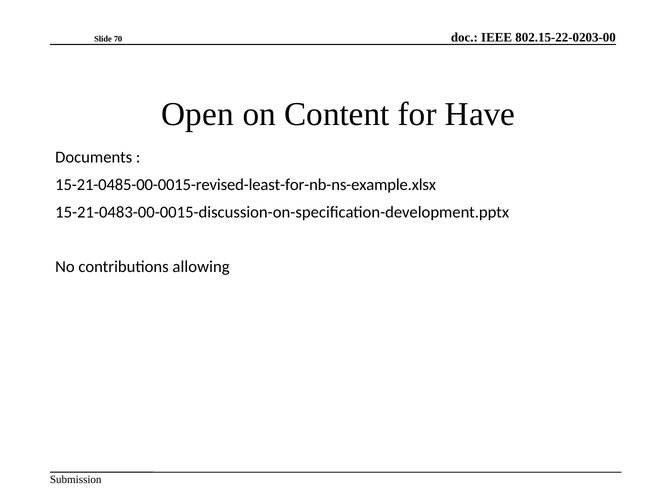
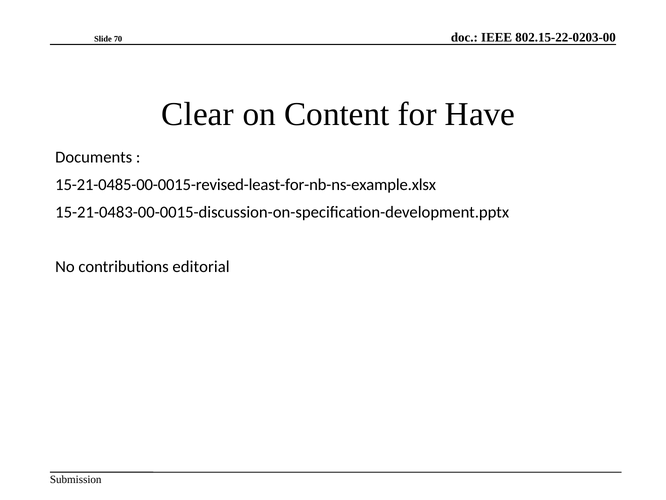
Open: Open -> Clear
allowing: allowing -> editorial
